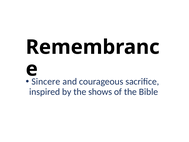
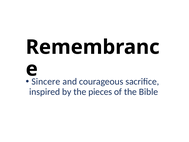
shows: shows -> pieces
